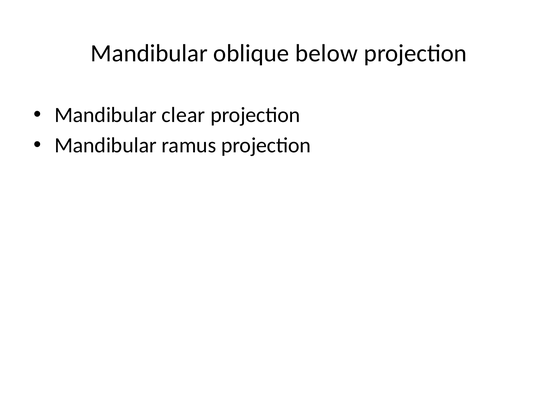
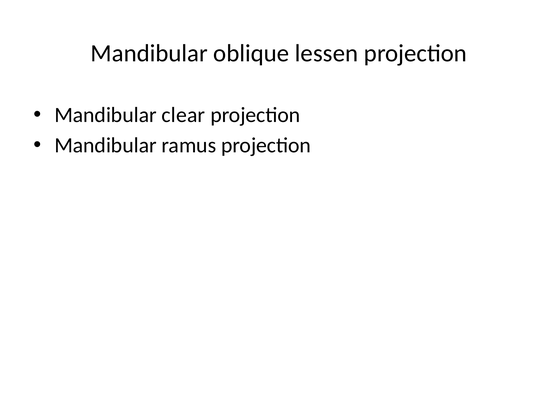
below: below -> lessen
